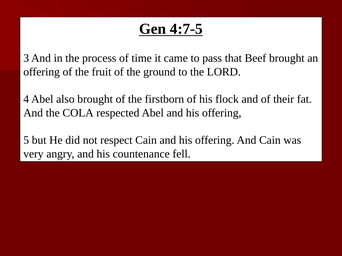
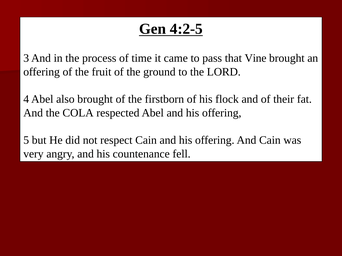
4:7-5: 4:7-5 -> 4:2-5
Beef: Beef -> Vine
